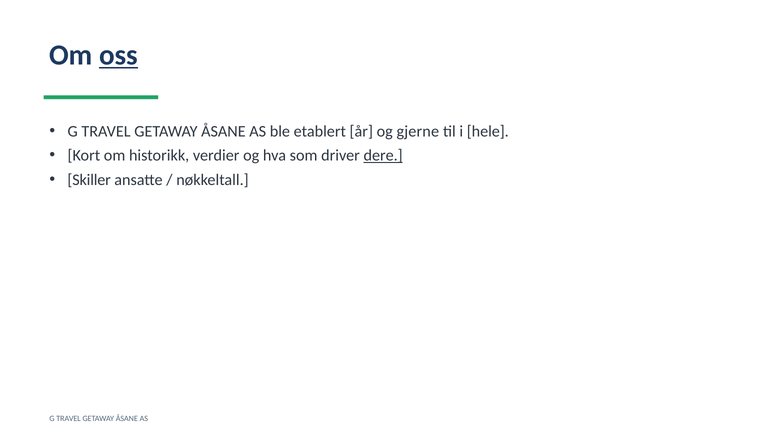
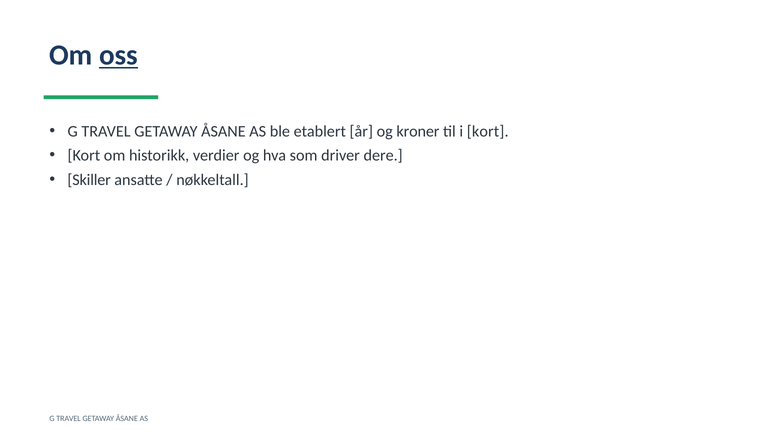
gjerne: gjerne -> kroner
i hele: hele -> kort
dere underline: present -> none
